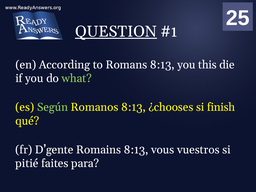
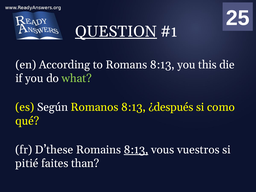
Según colour: light green -> white
¿chooses: ¿chooses -> ¿después
finish: finish -> como
D’gente: D’gente -> D’these
8:13 at (136, 150) underline: none -> present
para: para -> than
